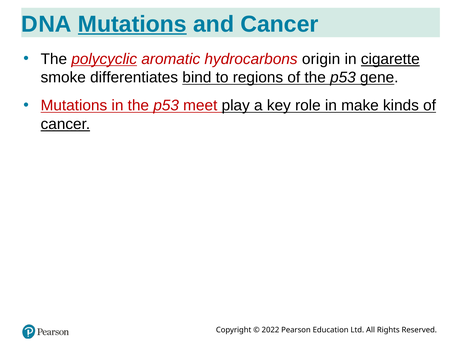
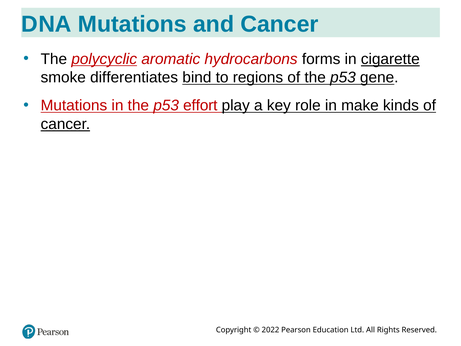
Mutations at (132, 24) underline: present -> none
origin: origin -> forms
meet: meet -> effort
